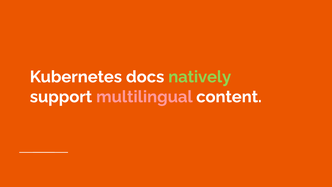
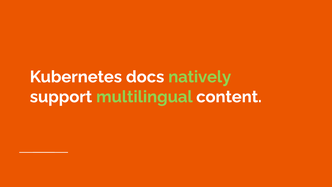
multilingual colour: pink -> light green
